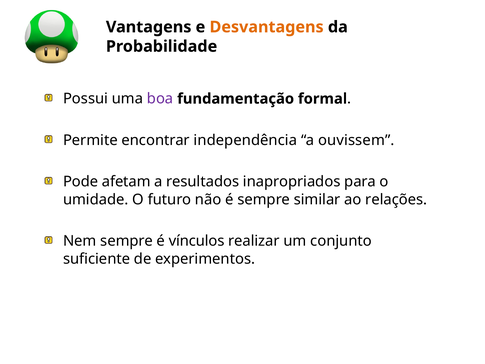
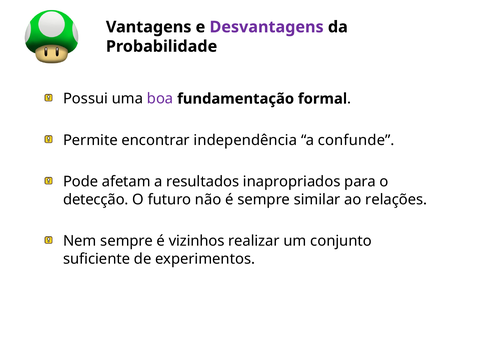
Desvantagens colour: orange -> purple
ouvissem: ouvissem -> confunde
umidade: umidade -> detecção
vínculos: vínculos -> vizinhos
